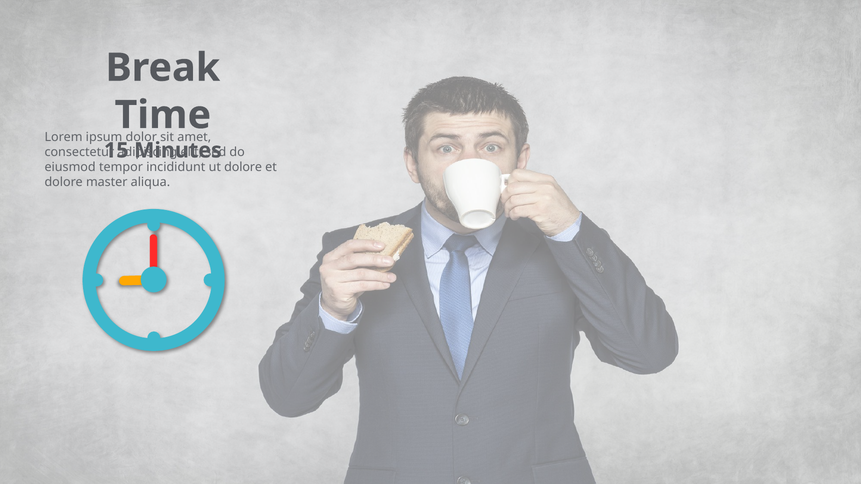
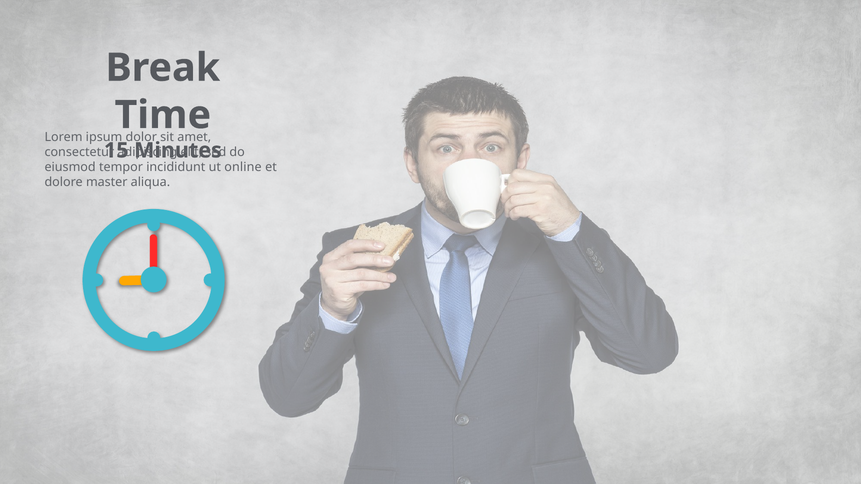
dolore at (243, 167): dolore -> online
